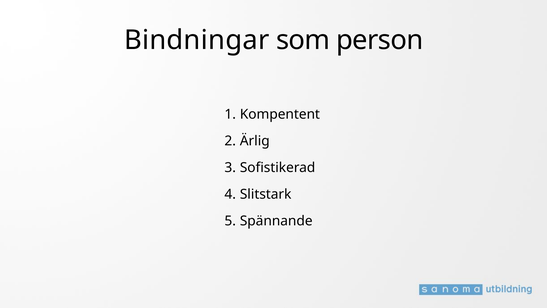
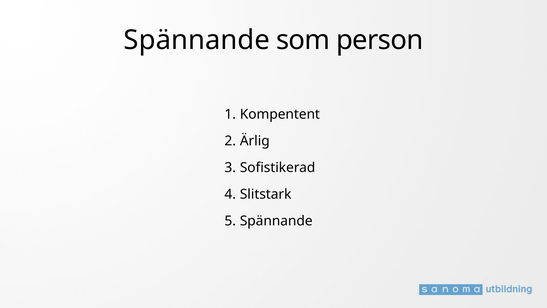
Bindningar at (197, 40): Bindningar -> Spännande
